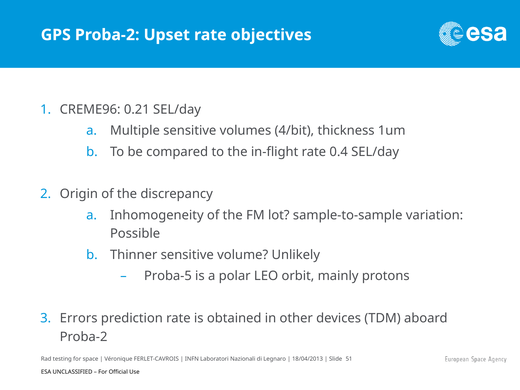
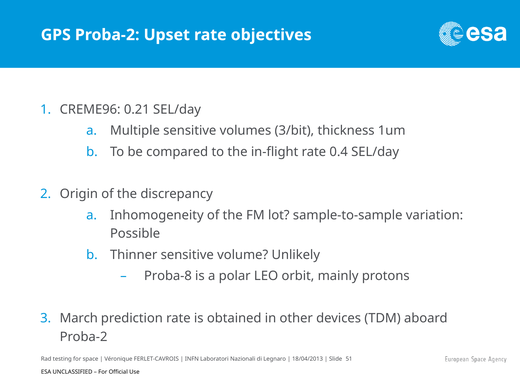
4/bit: 4/bit -> 3/bit
Proba-5: Proba-5 -> Proba-8
Errors: Errors -> March
